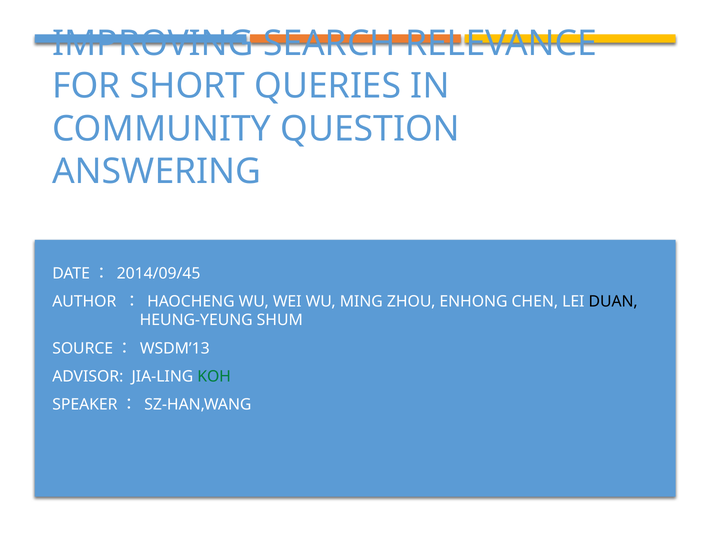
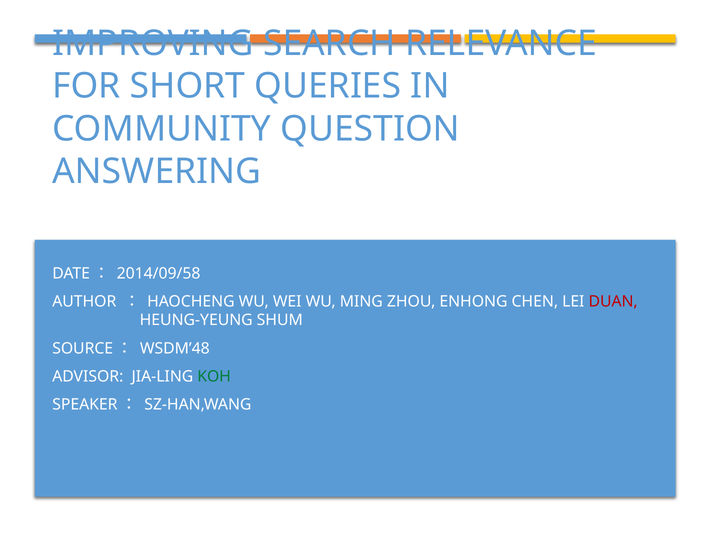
2014/09/45: 2014/09/45 -> 2014/09/58
DUAN colour: black -> red
WSDM’13: WSDM’13 -> WSDM’48
